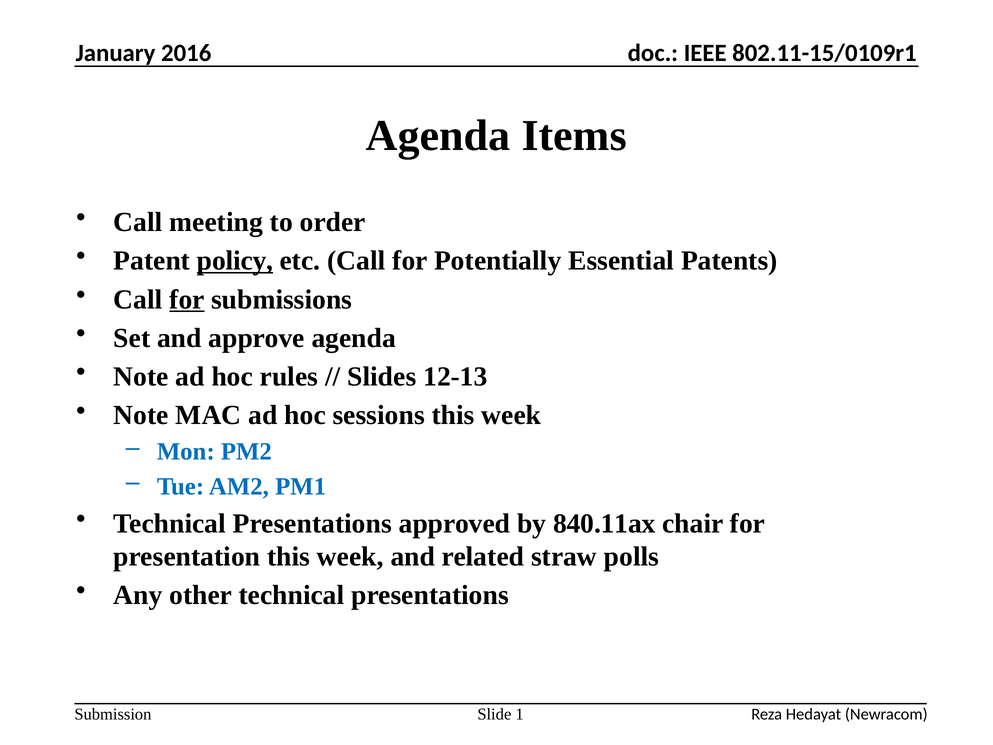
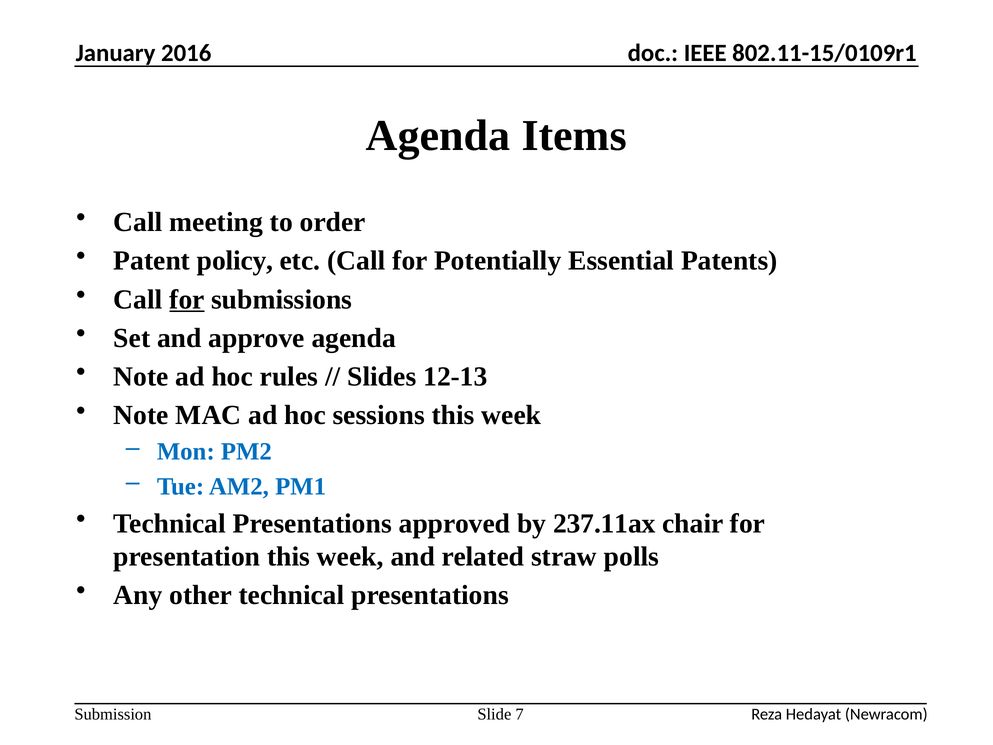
policy underline: present -> none
840.11ax: 840.11ax -> 237.11ax
1: 1 -> 7
